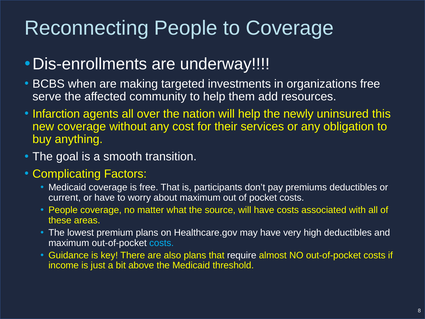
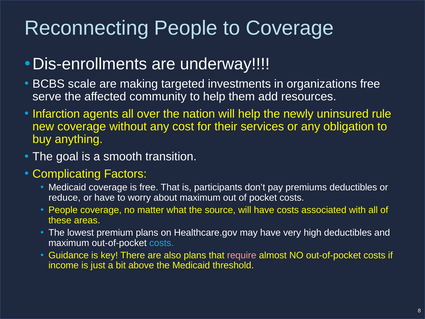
when: when -> scale
this: this -> rule
current: current -> reduce
require colour: white -> pink
